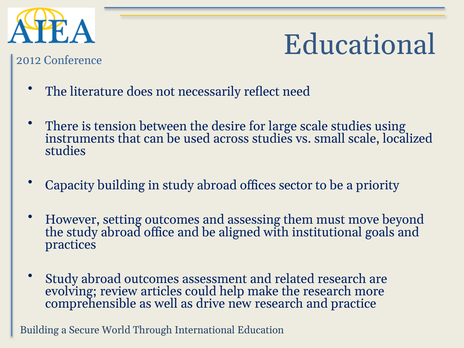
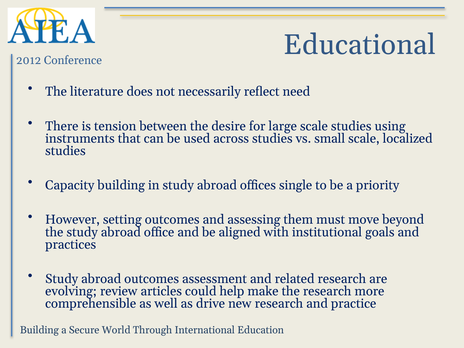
sector: sector -> single
